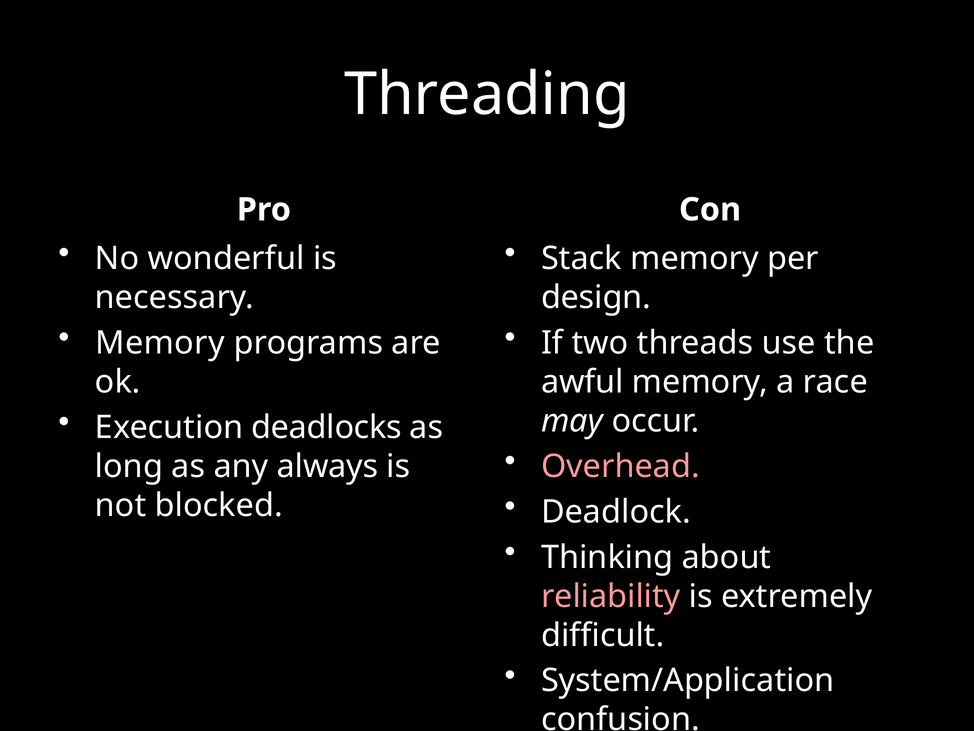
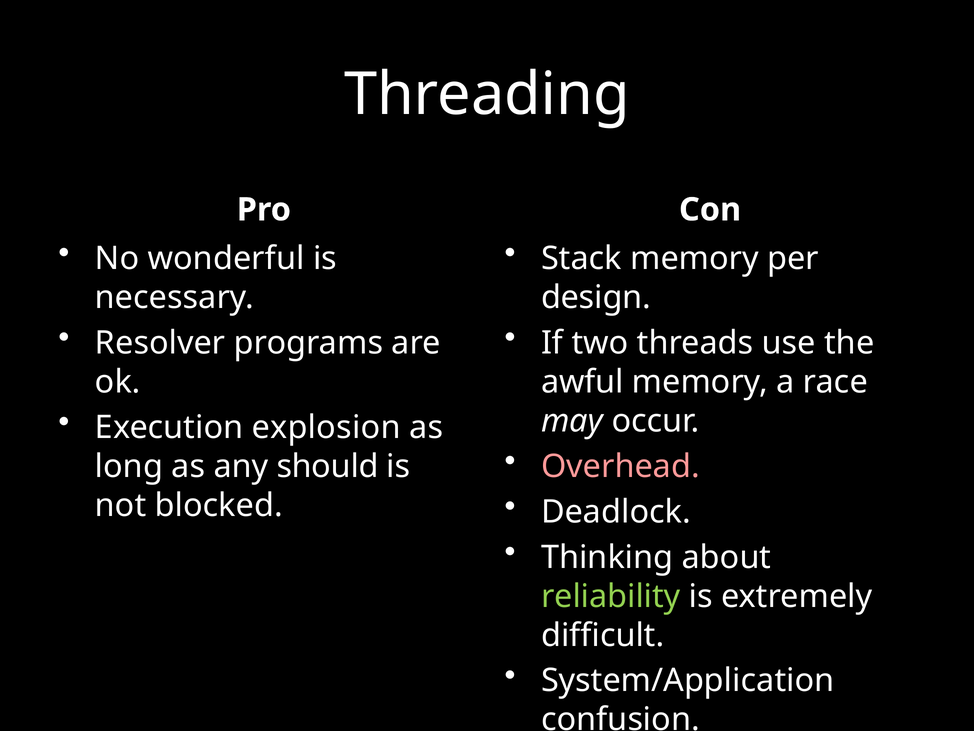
Memory at (160, 343): Memory -> Resolver
deadlocks: deadlocks -> explosion
always: always -> should
reliability colour: pink -> light green
